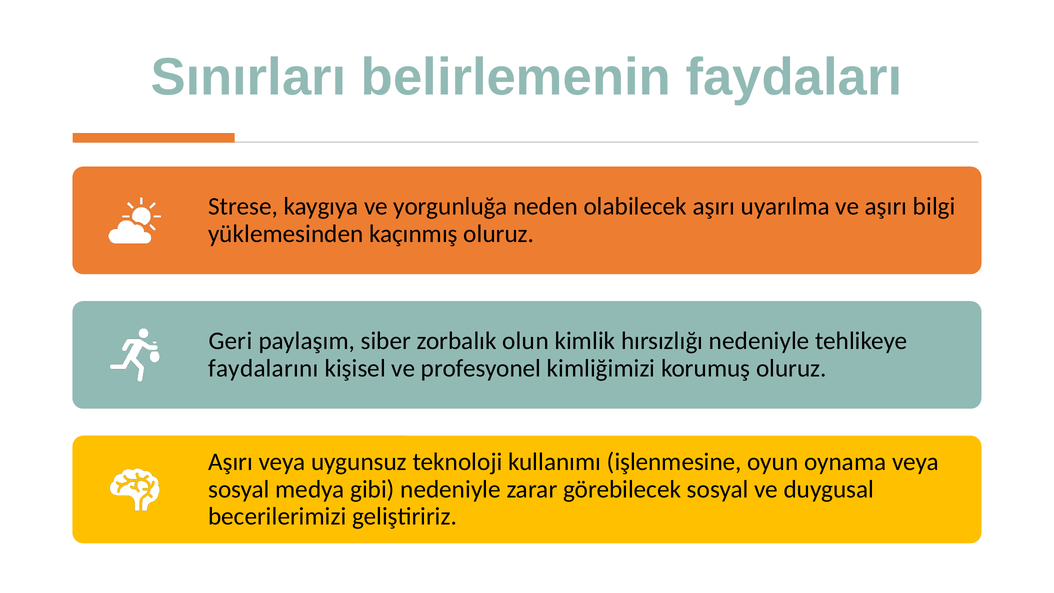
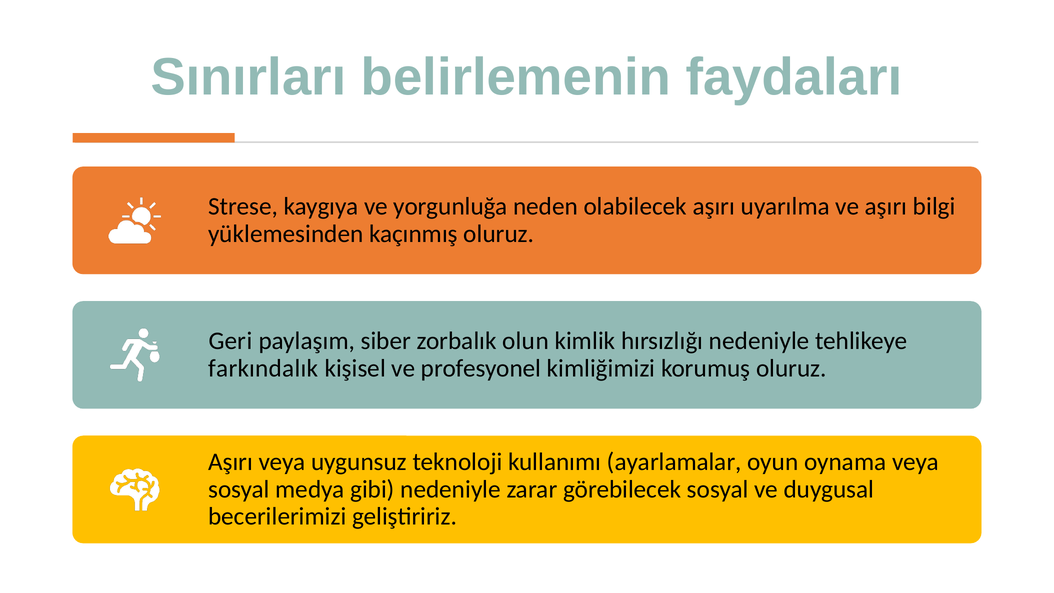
faydalarını: faydalarını -> farkındalık
işlenmesine: işlenmesine -> ayarlamalar
